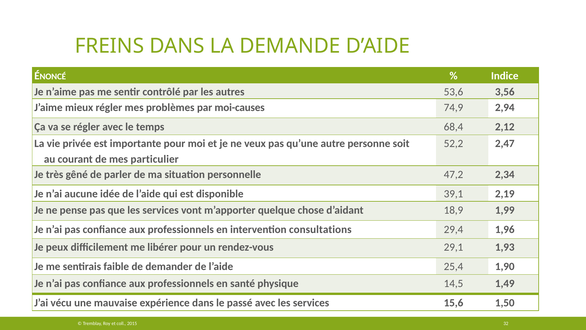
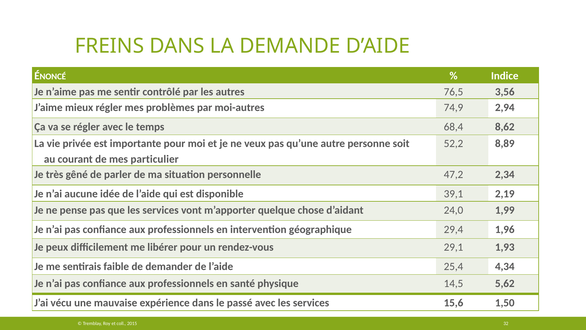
53,6: 53,6 -> 76,5
moi-causes: moi-causes -> moi-autres
2,12: 2,12 -> 8,62
2,47: 2,47 -> 8,89
18,9: 18,9 -> 24,0
consultations: consultations -> géographique
1,90: 1,90 -> 4,34
1,49: 1,49 -> 5,62
